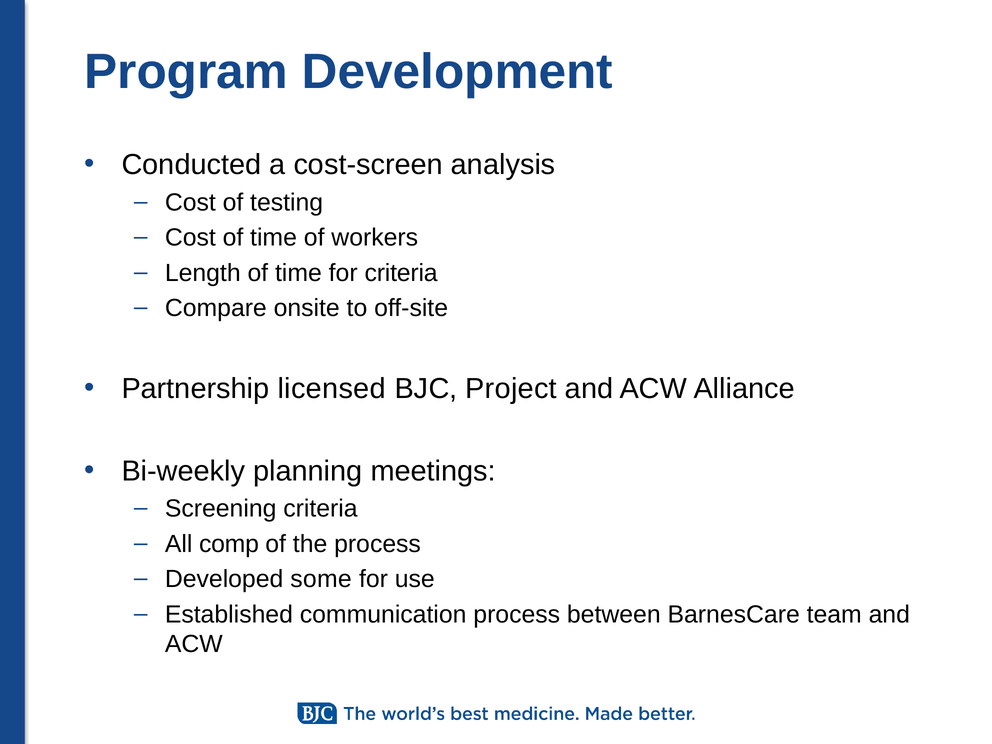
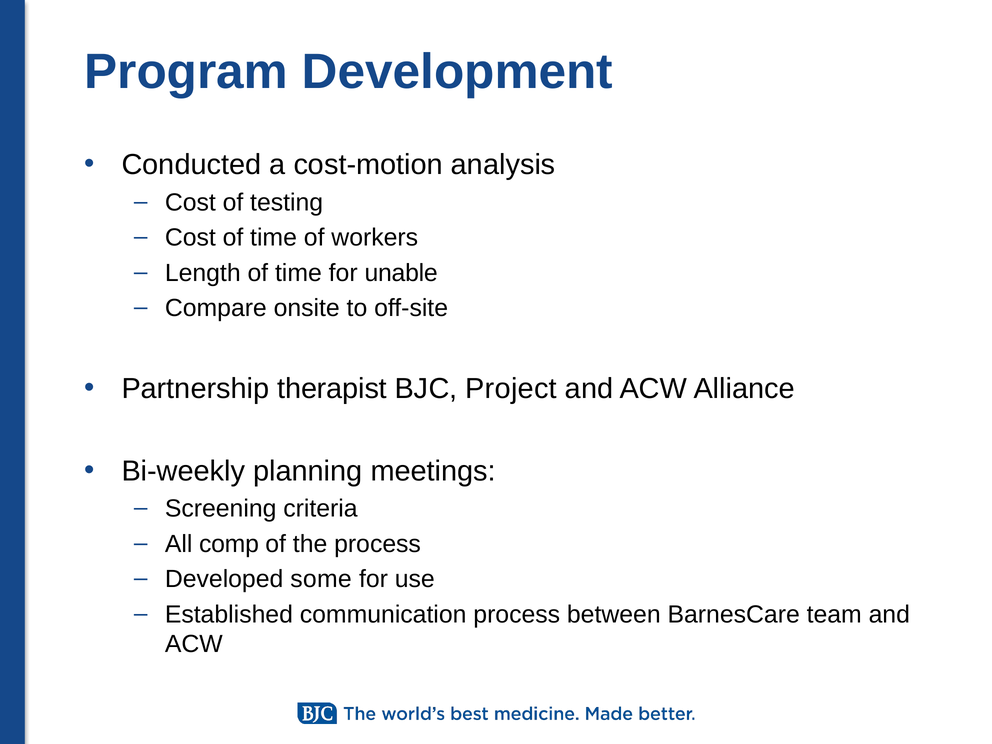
cost-screen: cost-screen -> cost-motion
for criteria: criteria -> unable
licensed: licensed -> therapist
